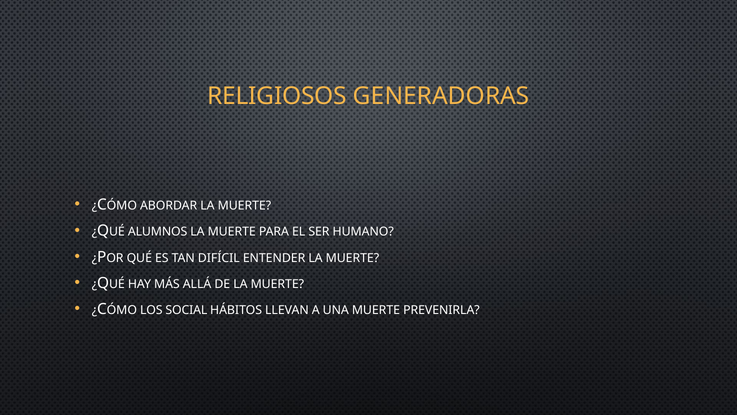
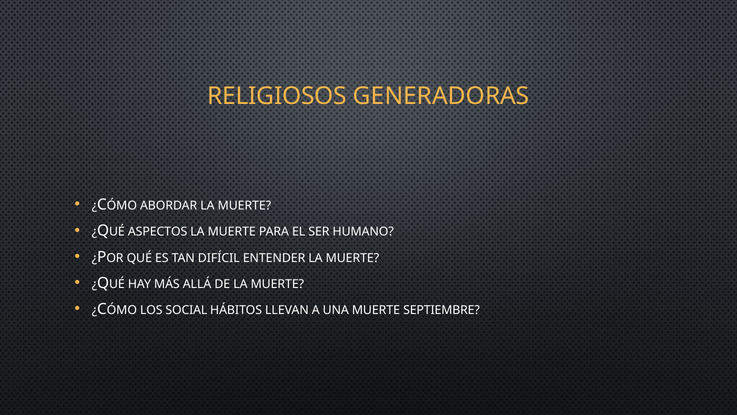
ALUMNOS: ALUMNOS -> ASPECTOS
PREVENIRLA: PREVENIRLA -> SEPTIEMBRE
